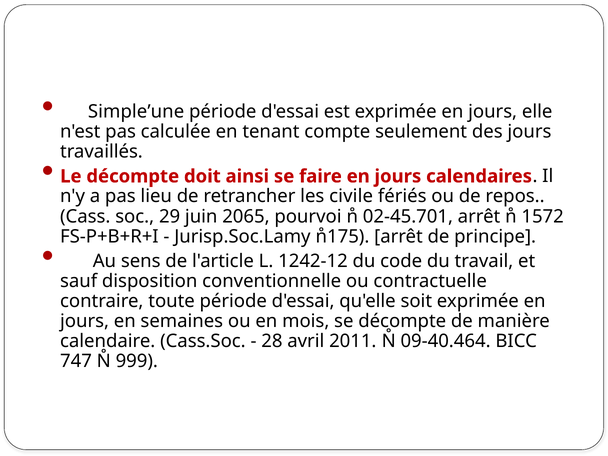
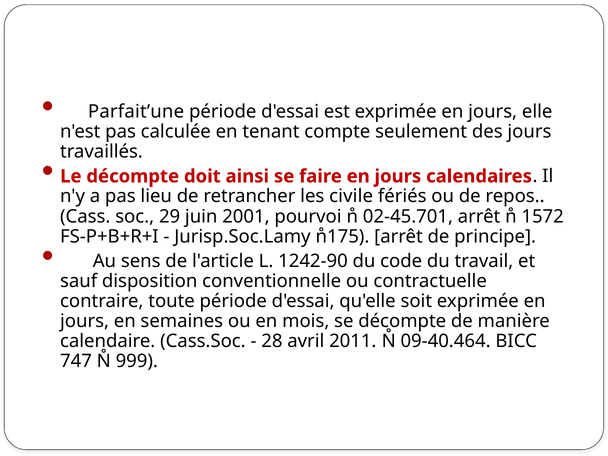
Simple’une: Simple’une -> Parfait’une
2065: 2065 -> 2001
1242-12: 1242-12 -> 1242-90
